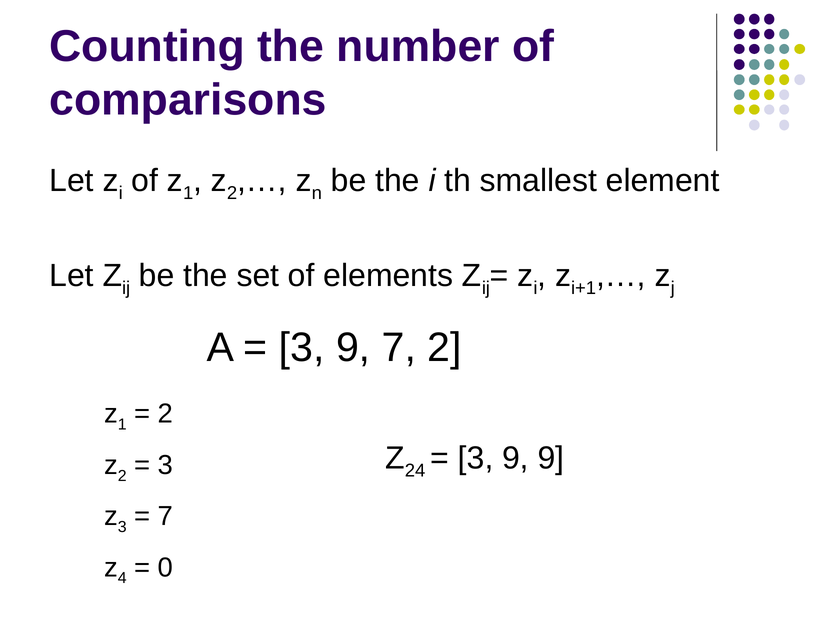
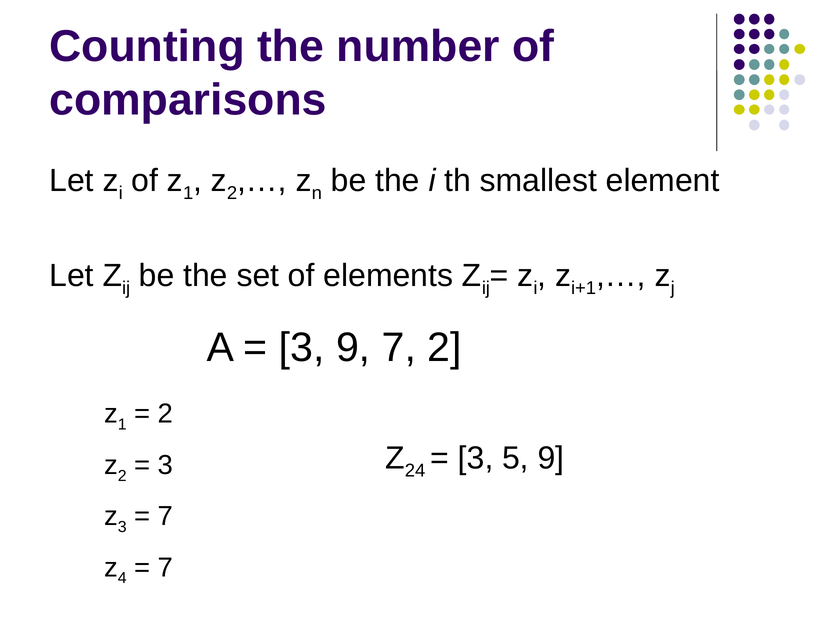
9 at (516, 458): 9 -> 5
0 at (165, 567): 0 -> 7
